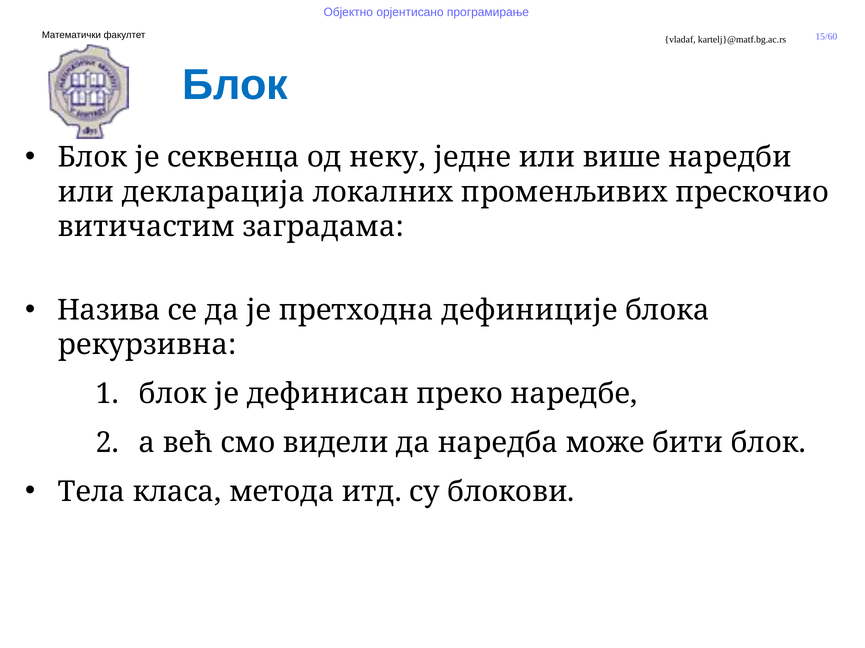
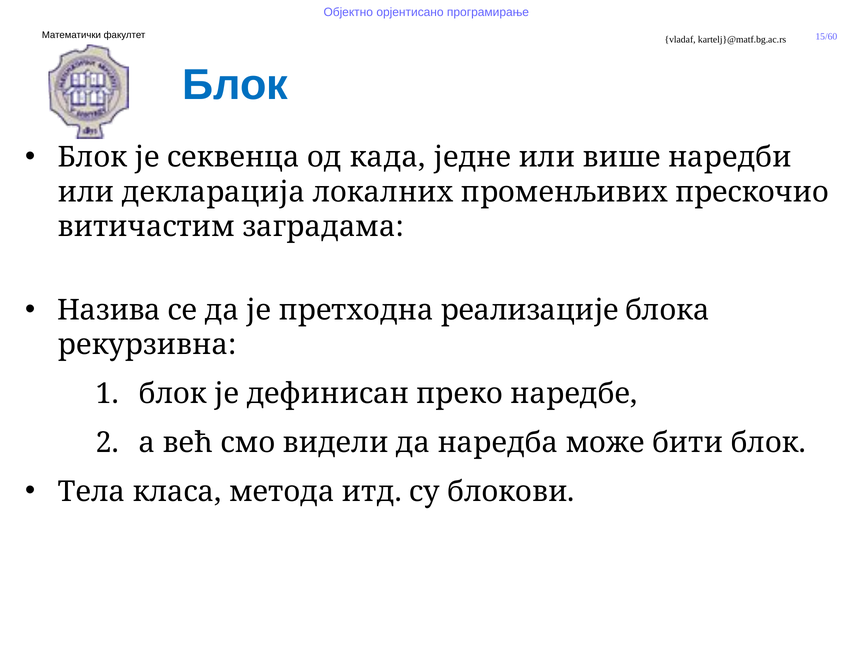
неку: неку -> када
дефиниције: дефиниције -> реализације
